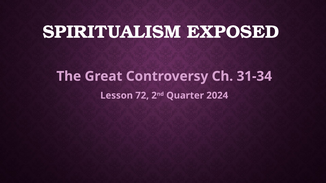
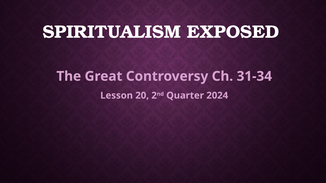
72: 72 -> 20
